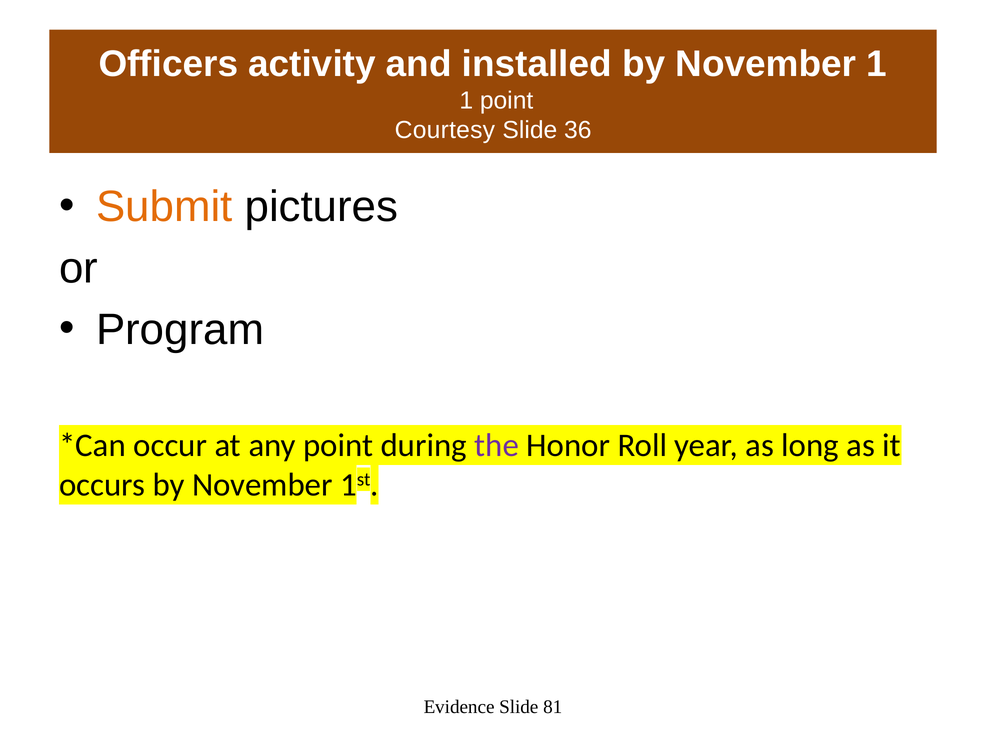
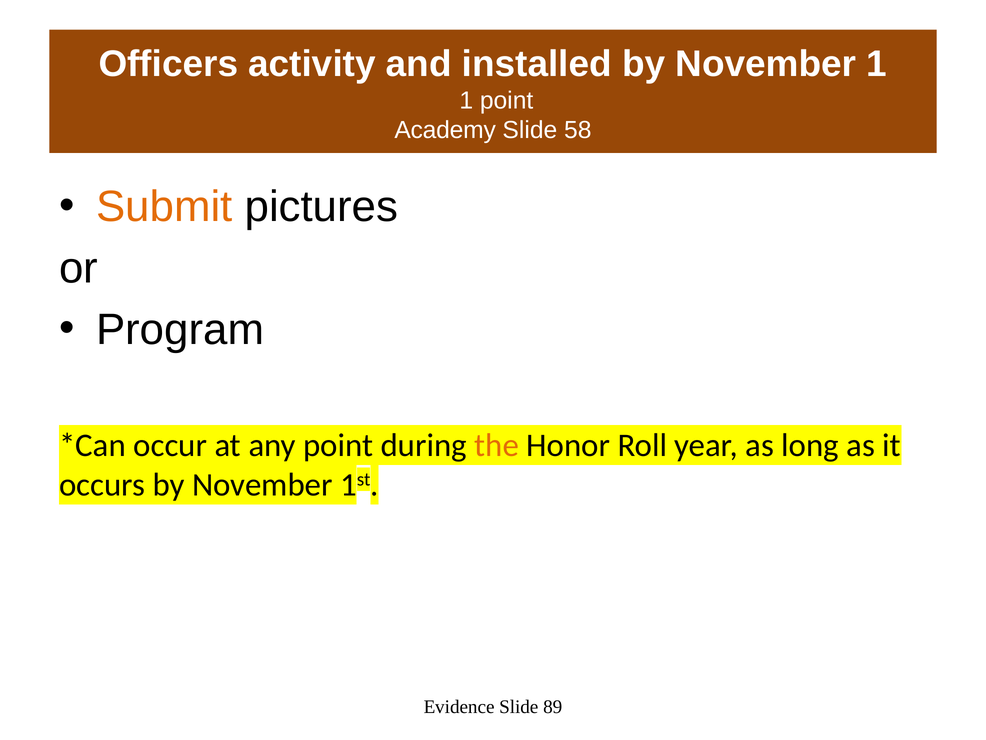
Courtesy: Courtesy -> Academy
36: 36 -> 58
the colour: purple -> orange
81: 81 -> 89
